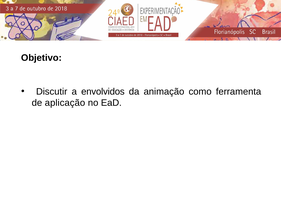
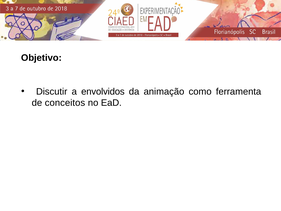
aplicação: aplicação -> conceitos
